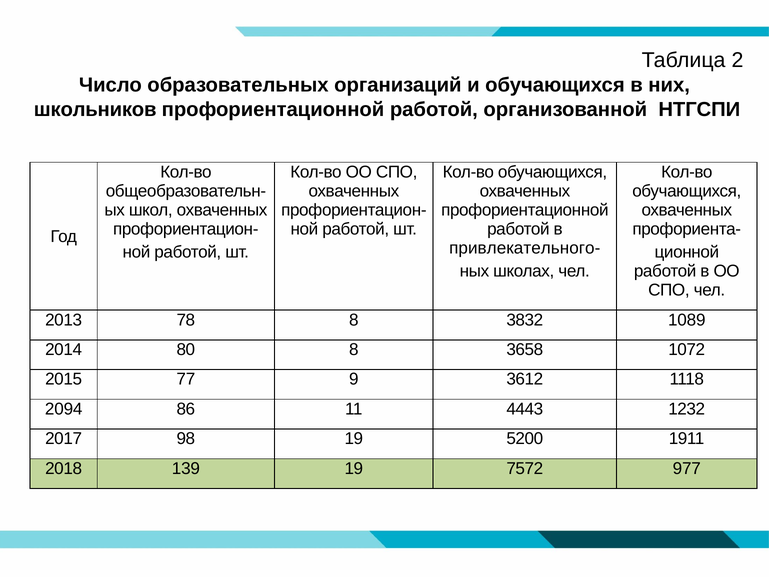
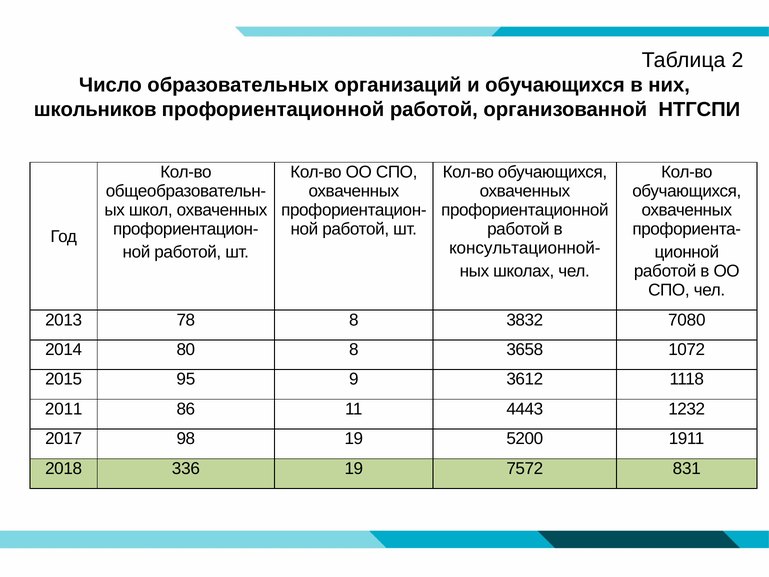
привлекательного-: привлекательного- -> консультационной-
1089: 1089 -> 7080
77: 77 -> 95
2094: 2094 -> 2011
139: 139 -> 336
977: 977 -> 831
